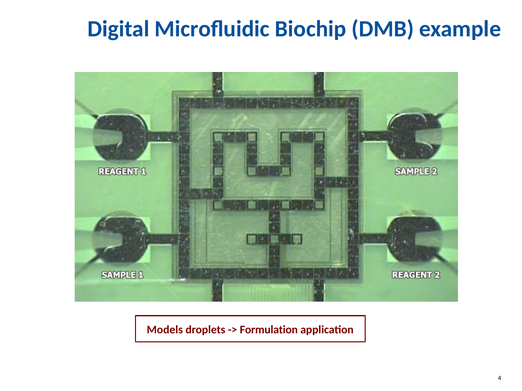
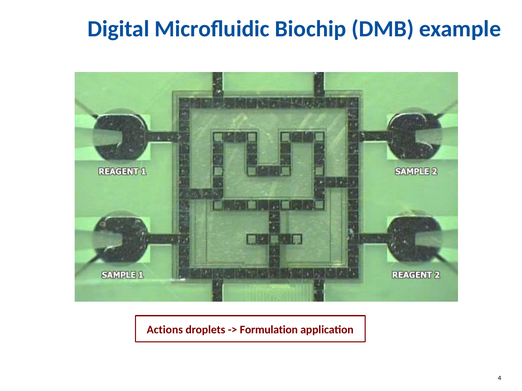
Models: Models -> Actions
